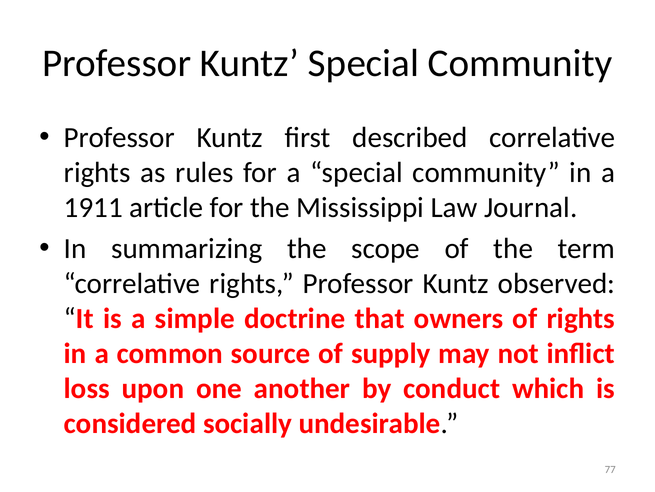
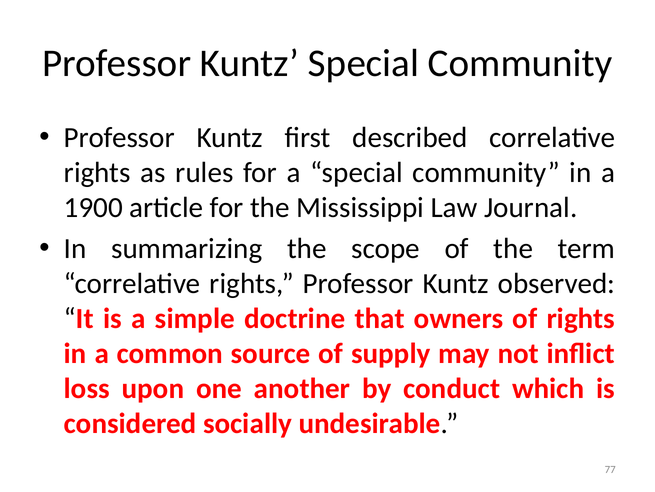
1911: 1911 -> 1900
